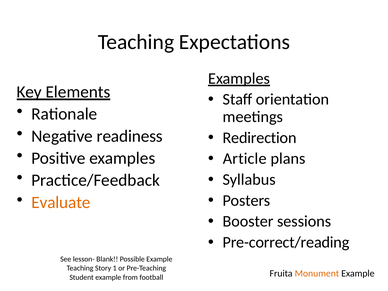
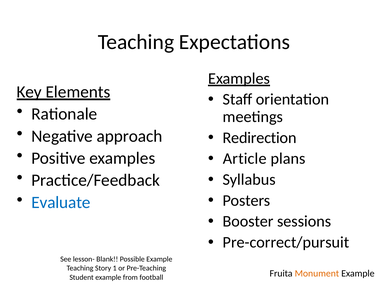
readiness: readiness -> approach
Evaluate colour: orange -> blue
Pre-correct/reading: Pre-correct/reading -> Pre-correct/pursuit
